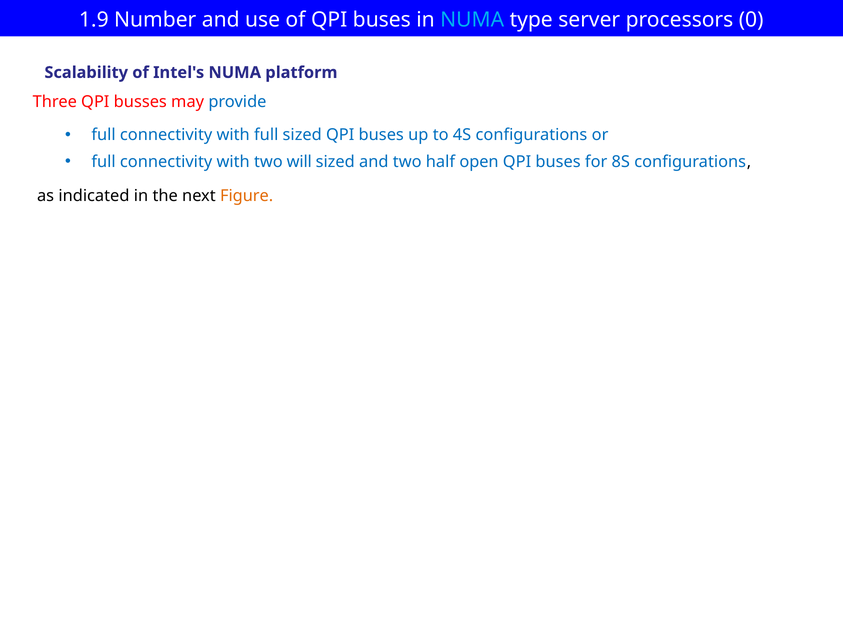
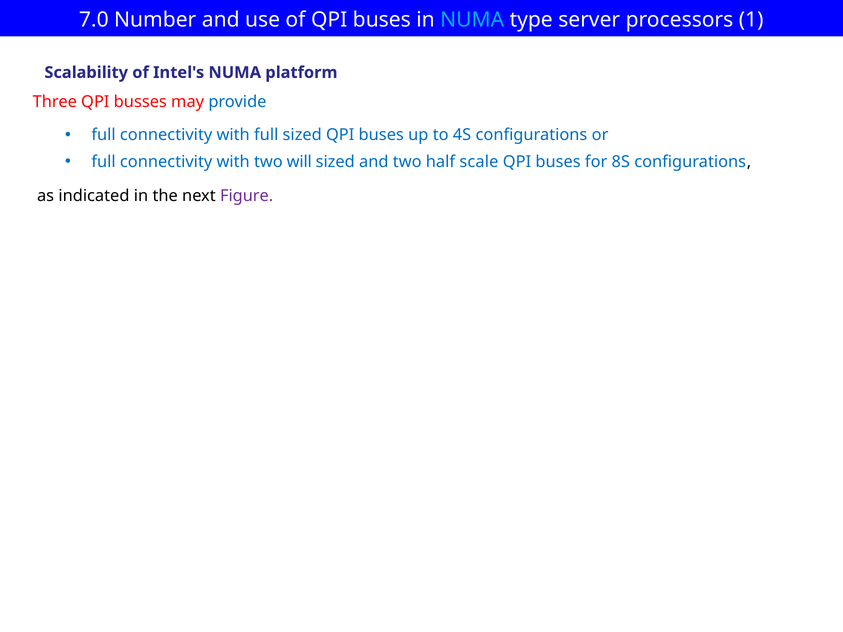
1.9: 1.9 -> 7.0
0: 0 -> 1
open: open -> scale
Figure colour: orange -> purple
